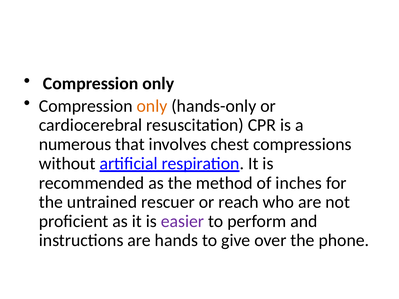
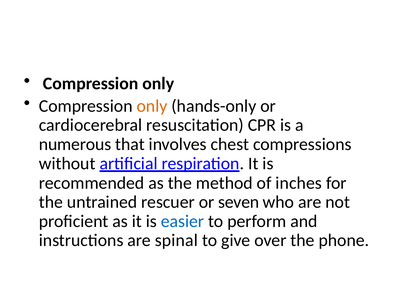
reach: reach -> seven
easier colour: purple -> blue
hands: hands -> spinal
